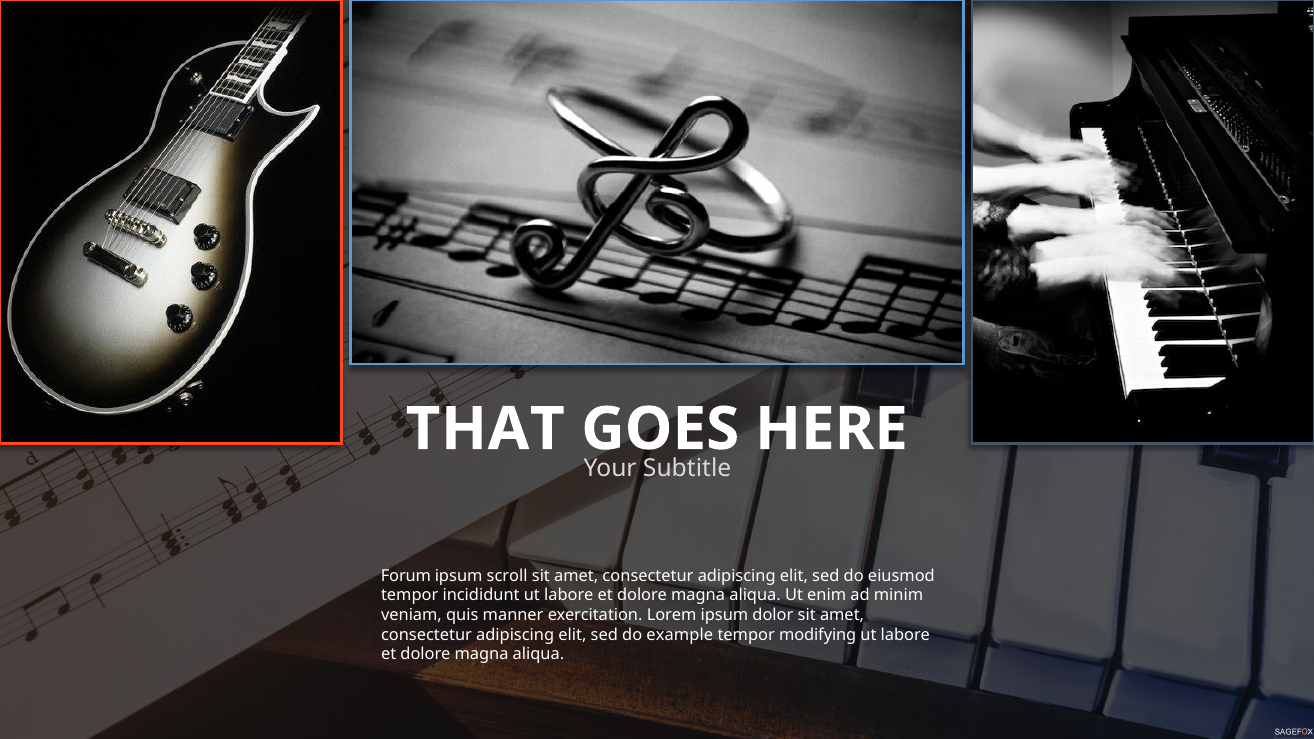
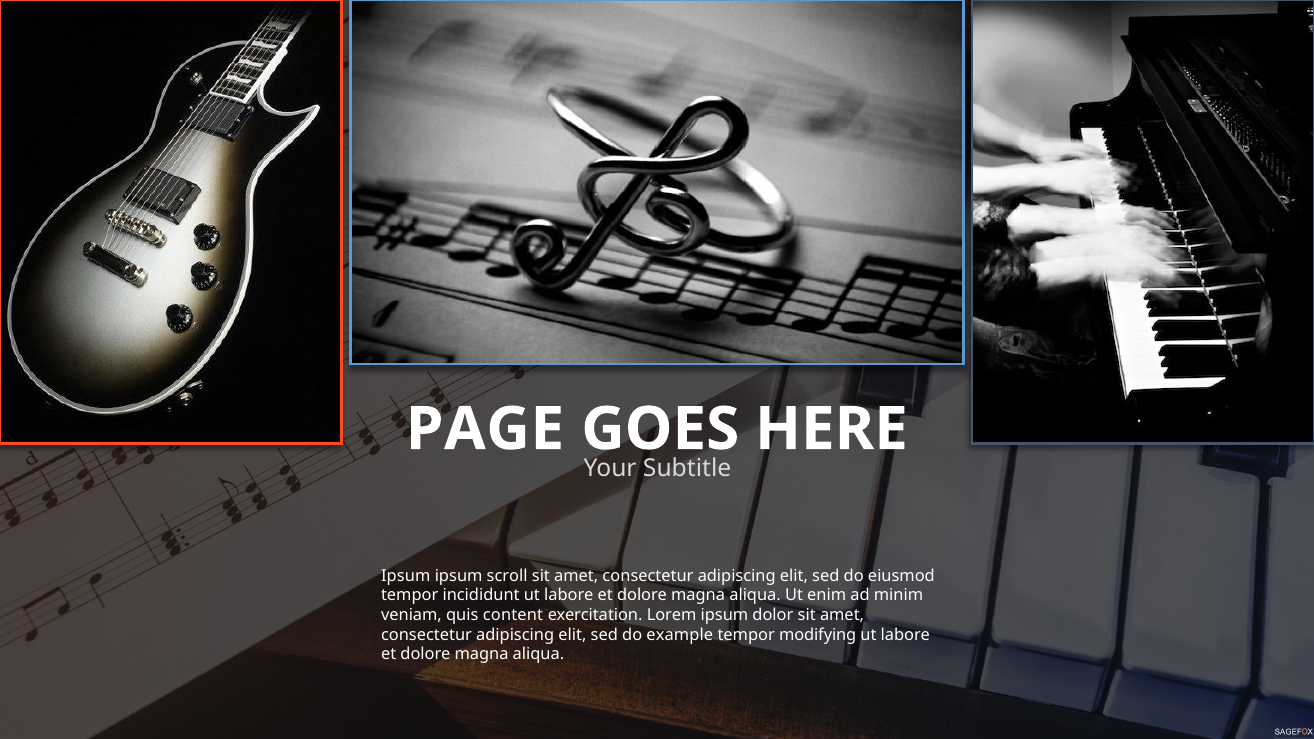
THAT: THAT -> PAGE
Forum at (406, 576): Forum -> Ipsum
manner: manner -> content
